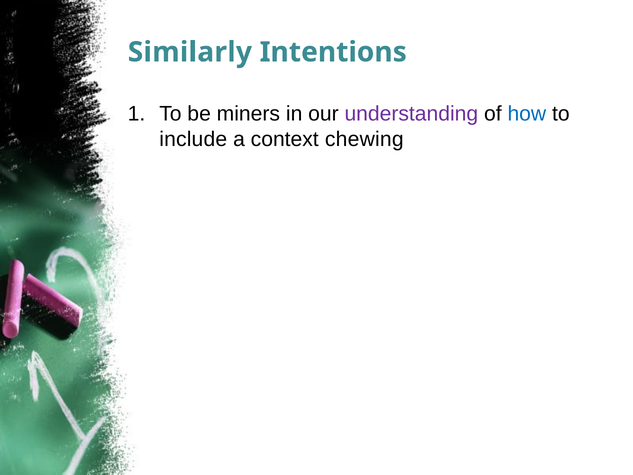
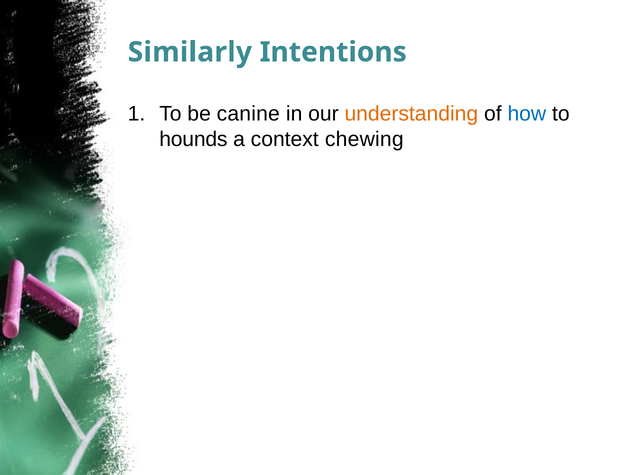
miners: miners -> canine
understanding colour: purple -> orange
include: include -> hounds
